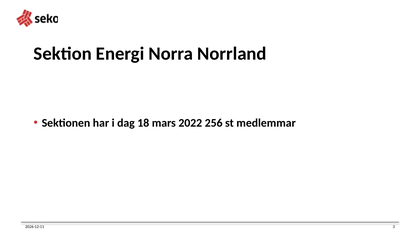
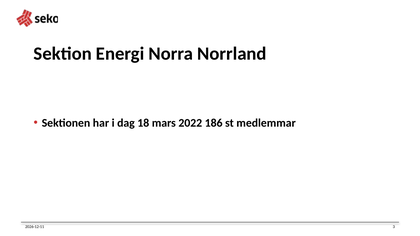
256: 256 -> 186
